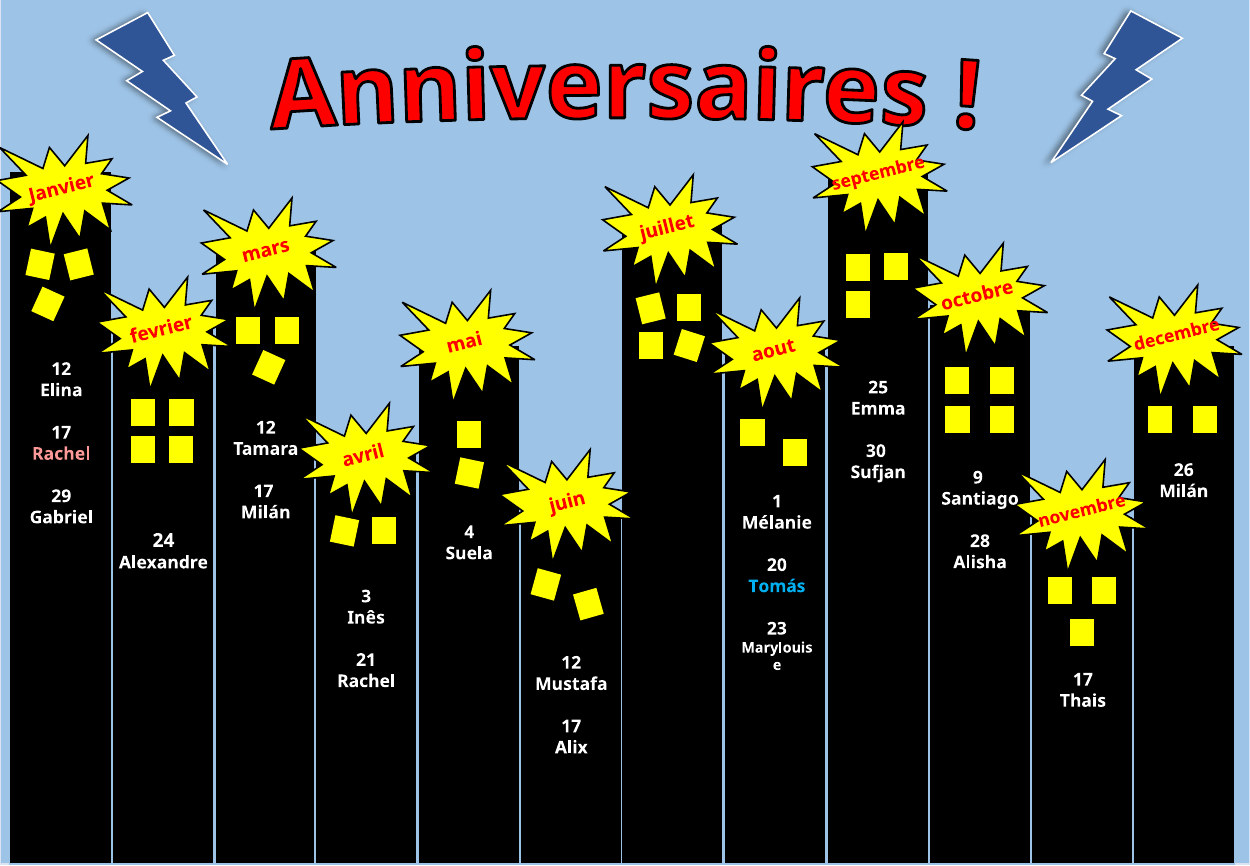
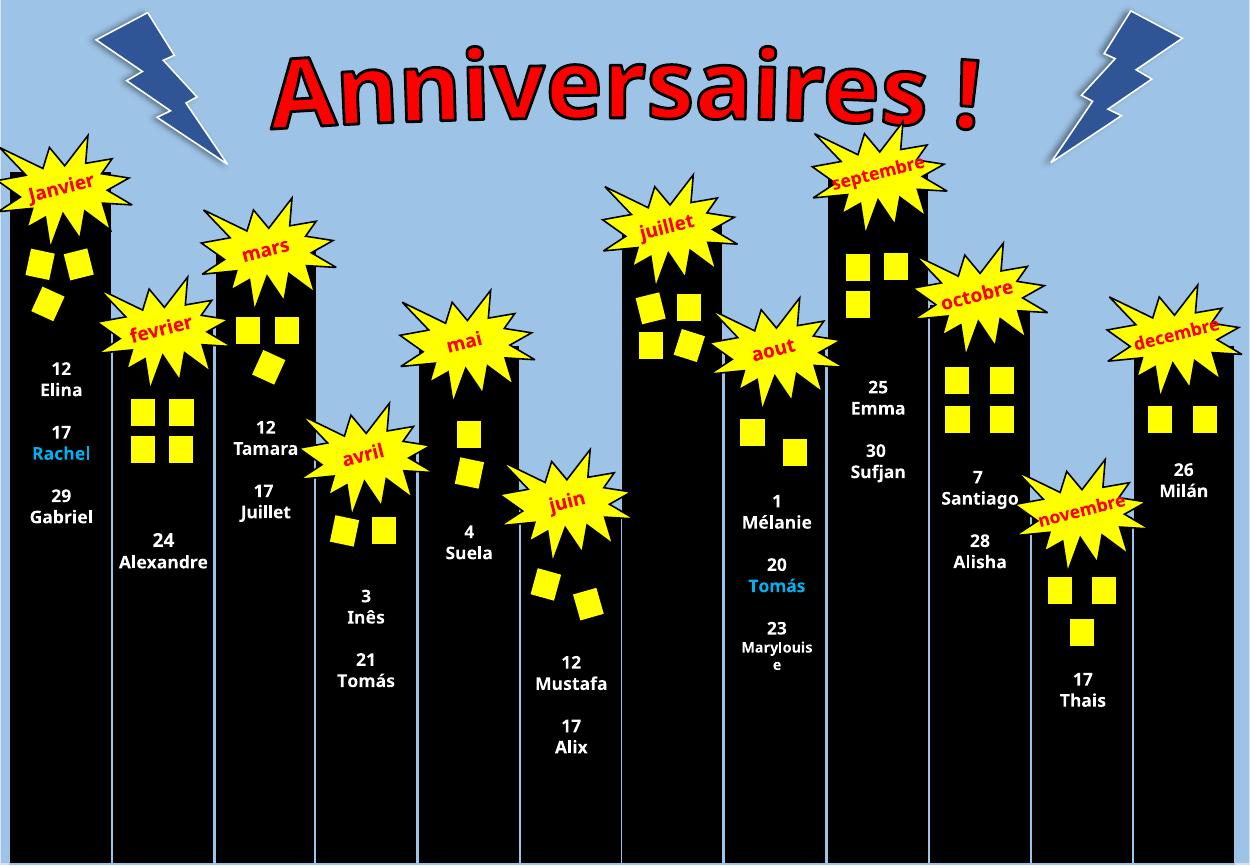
Rachel at (61, 454) colour: pink -> light blue
9: 9 -> 7
Milán at (266, 512): Milán -> Juillet
Rachel at (366, 681): Rachel -> Tomás
